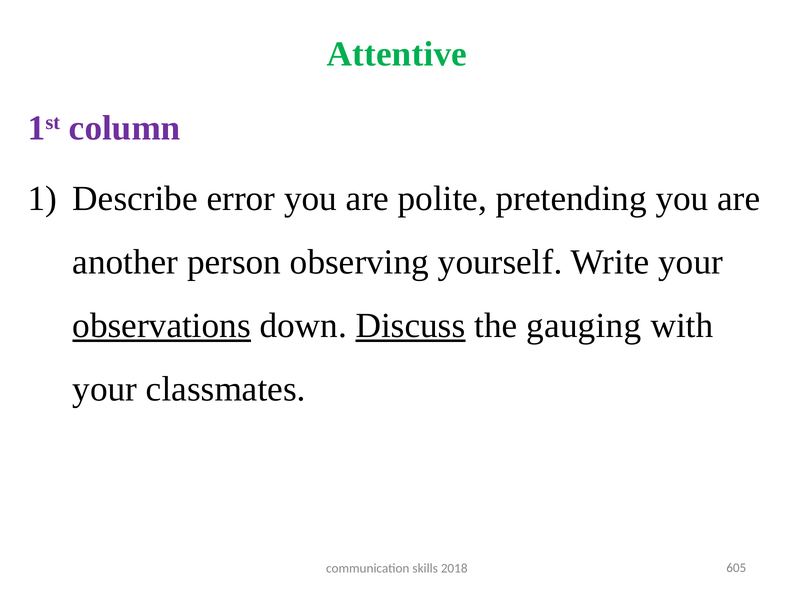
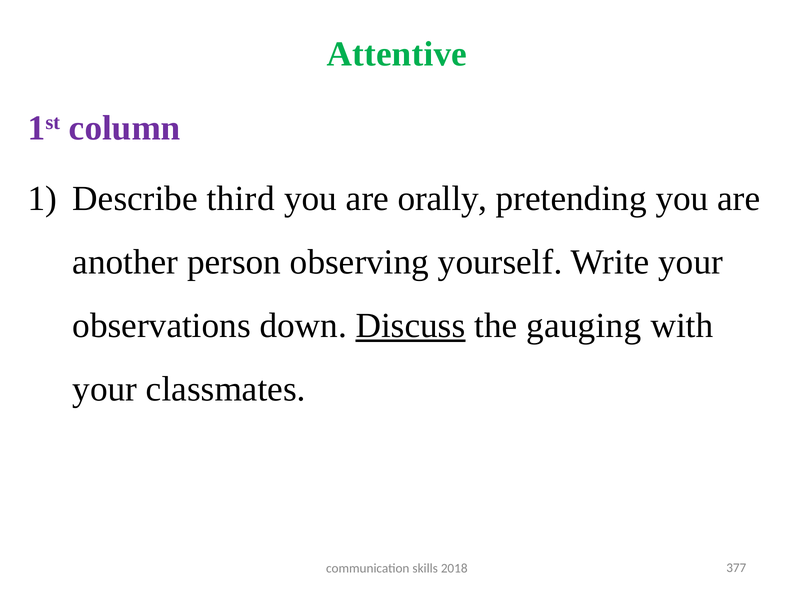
error: error -> third
polite: polite -> orally
observations underline: present -> none
605: 605 -> 377
